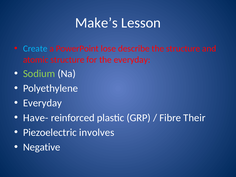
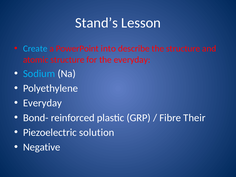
Make’s: Make’s -> Stand’s
lose: lose -> into
Sodium colour: light green -> light blue
Have-: Have- -> Bond-
involves: involves -> solution
